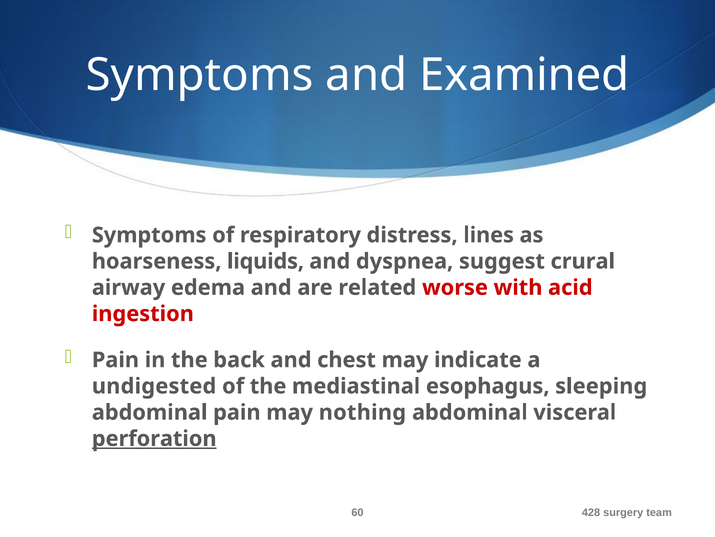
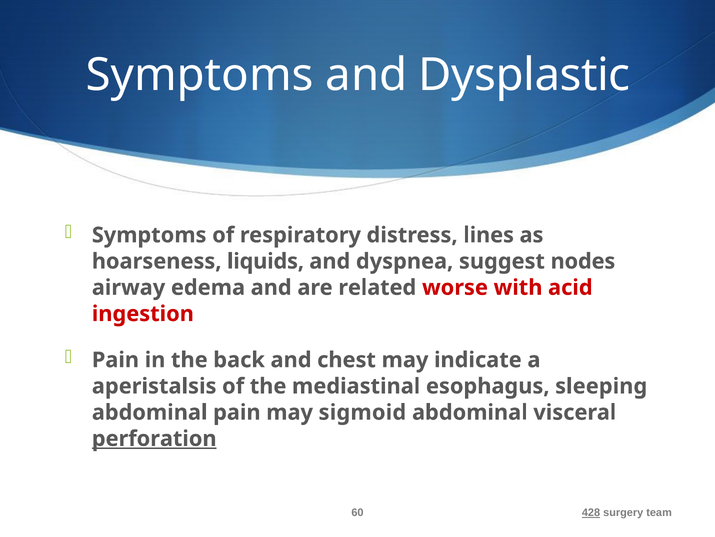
Examined: Examined -> Dysplastic
crural: crural -> nodes
undigested: undigested -> aperistalsis
nothing: nothing -> sigmoid
428 underline: none -> present
